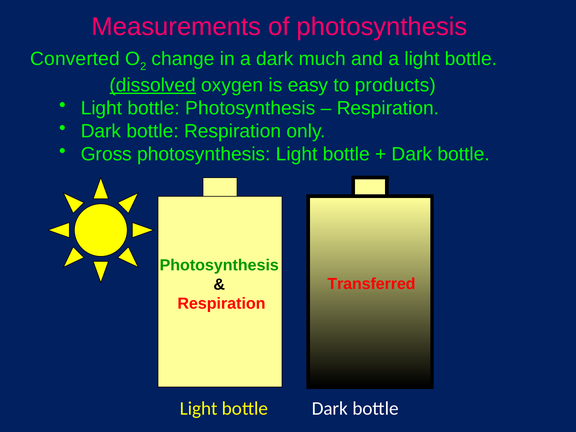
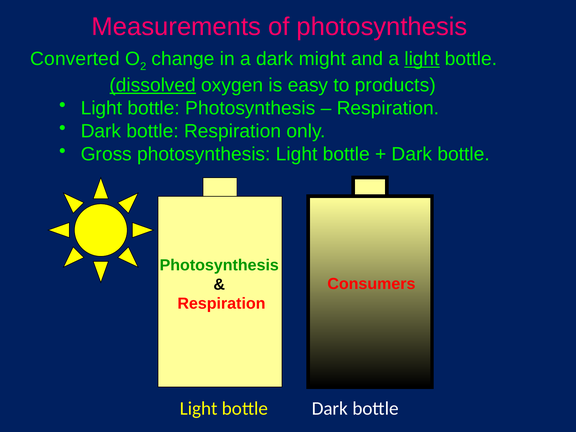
much: much -> might
light at (422, 59) underline: none -> present
Transferred: Transferred -> Consumers
